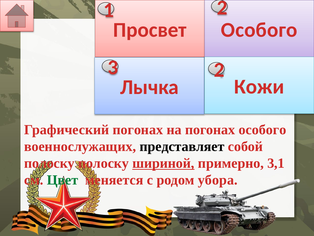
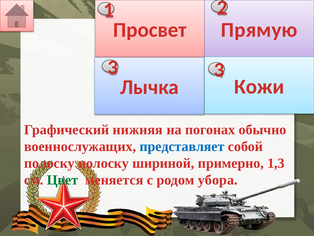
Просвет Особого: Особого -> Прямую
3 2: 2 -> 3
Графический погонах: погонах -> нижняя
погонах особого: особого -> обычно
представляет colour: black -> blue
шириной underline: present -> none
3,1: 3,1 -> 1,3
